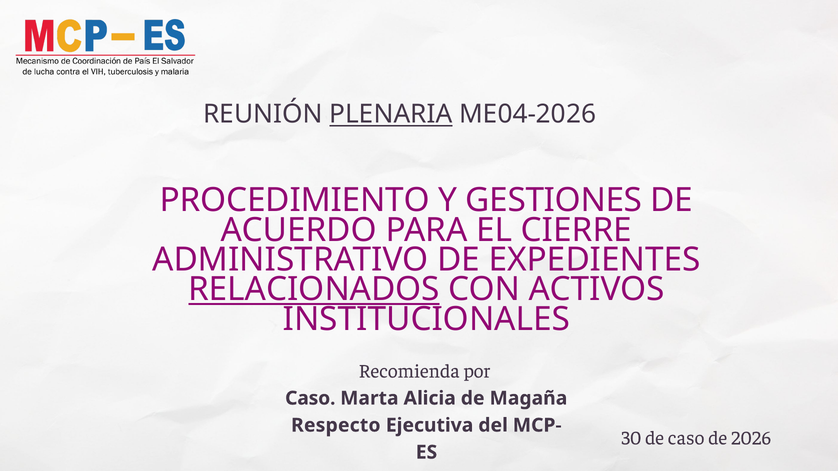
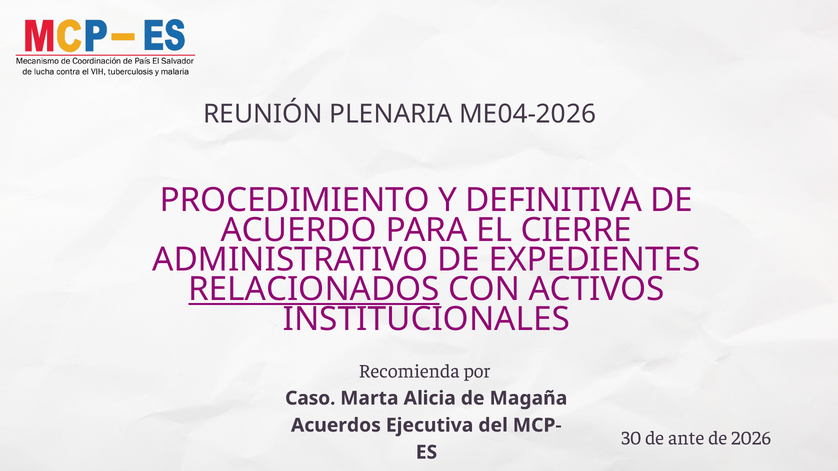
PLENARIA underline: present -> none
GESTIONES: GESTIONES -> DEFINITIVA
Respecto: Respecto -> Acuerdos
de caso: caso -> ante
